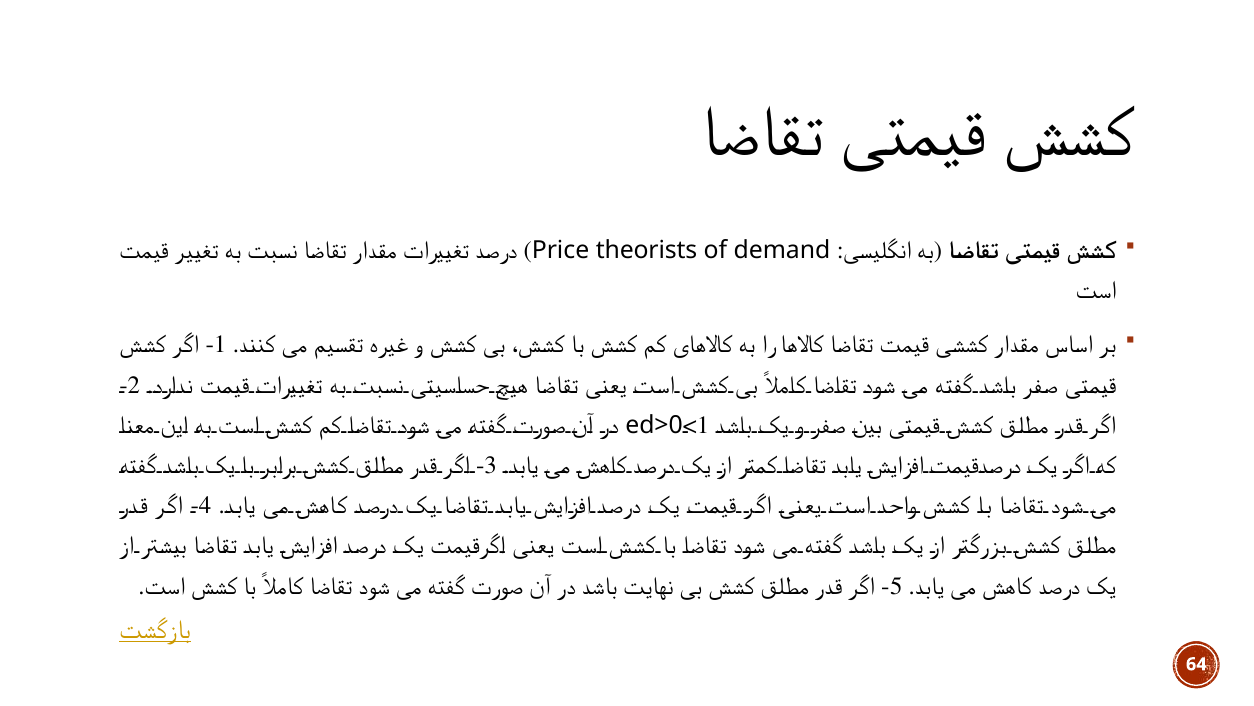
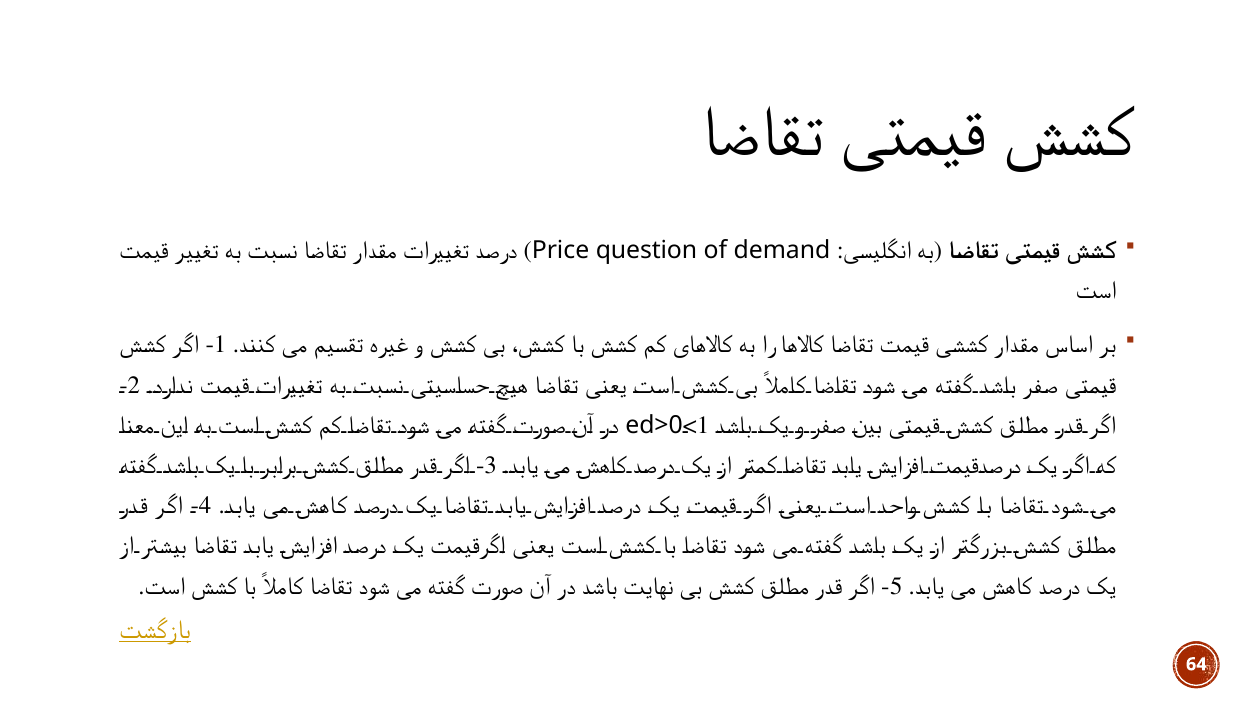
theorists: theorists -> question
